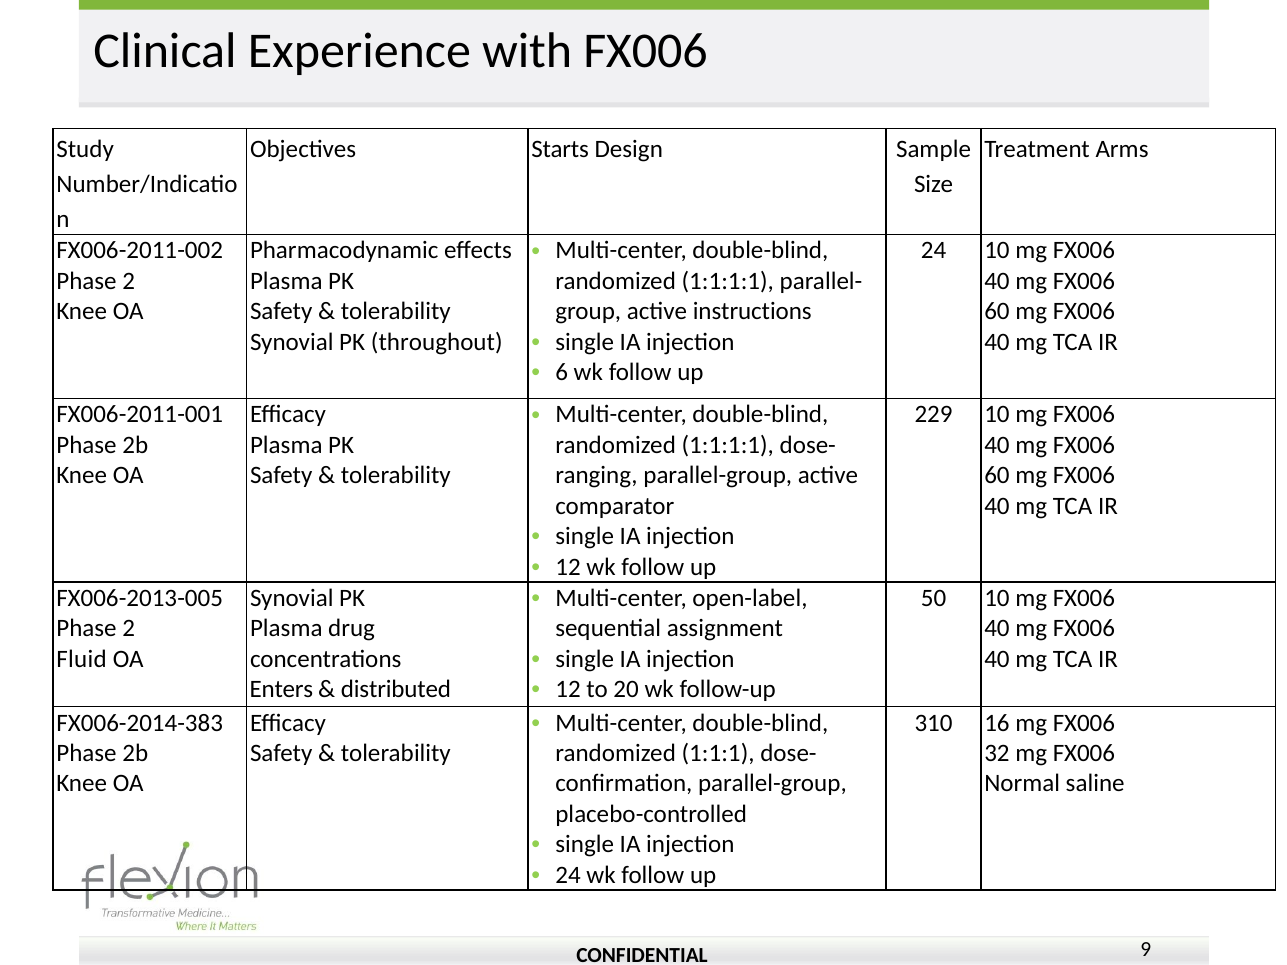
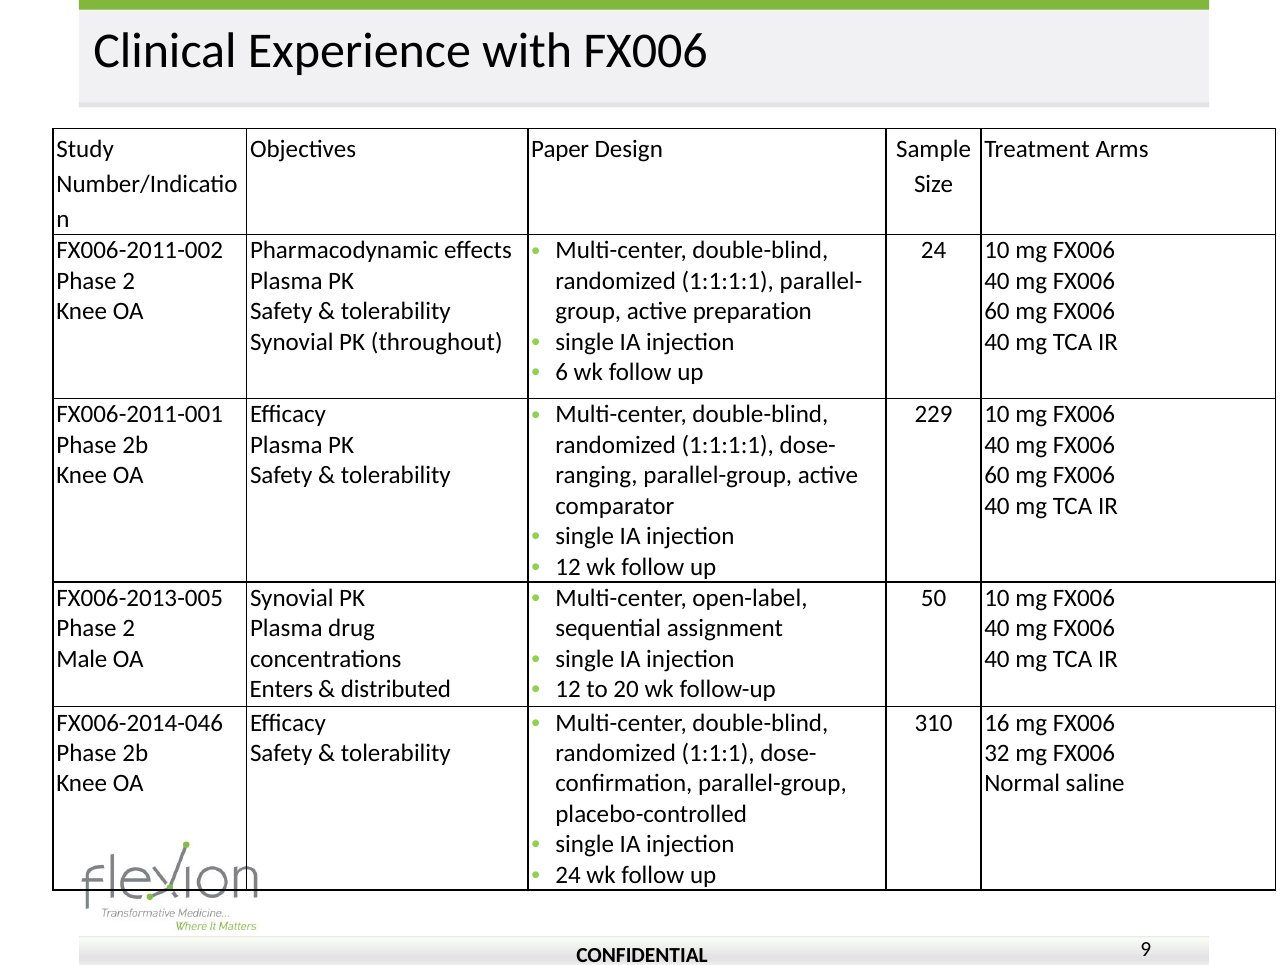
Starts: Starts -> Paper
instructions: instructions -> preparation
Fluid: Fluid -> Male
FX006-2014-383: FX006-2014-383 -> FX006-2014-046
